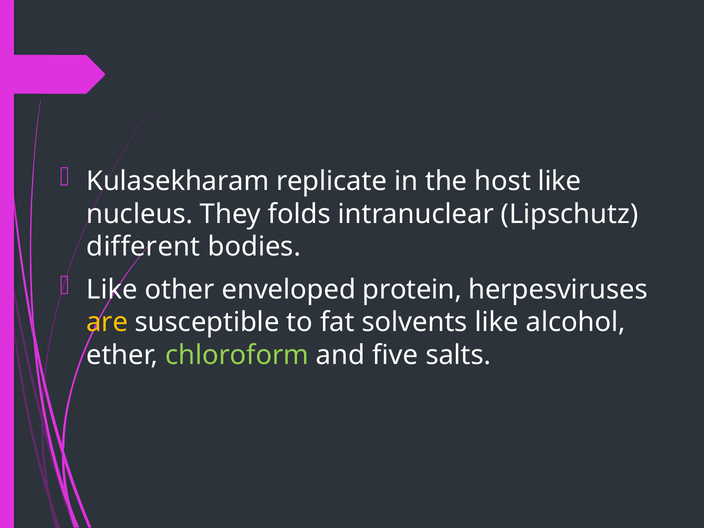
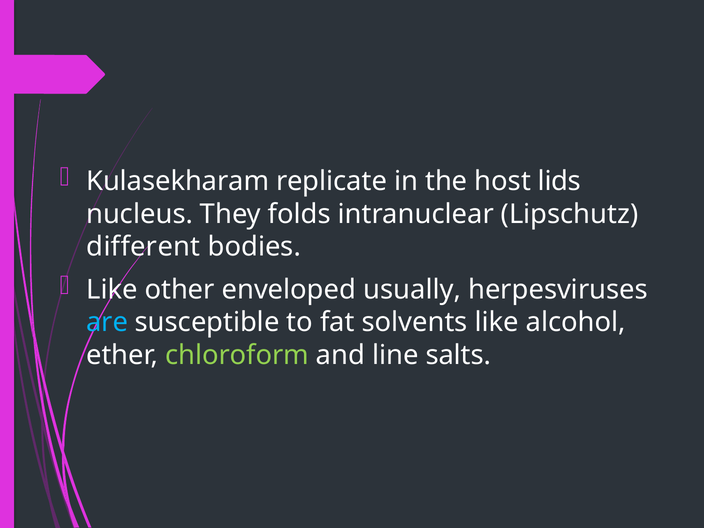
host like: like -> lids
protein: protein -> usually
are colour: yellow -> light blue
five: five -> line
